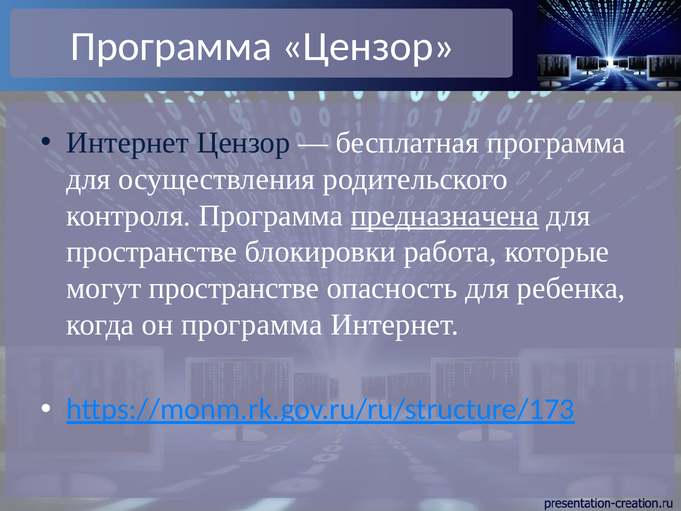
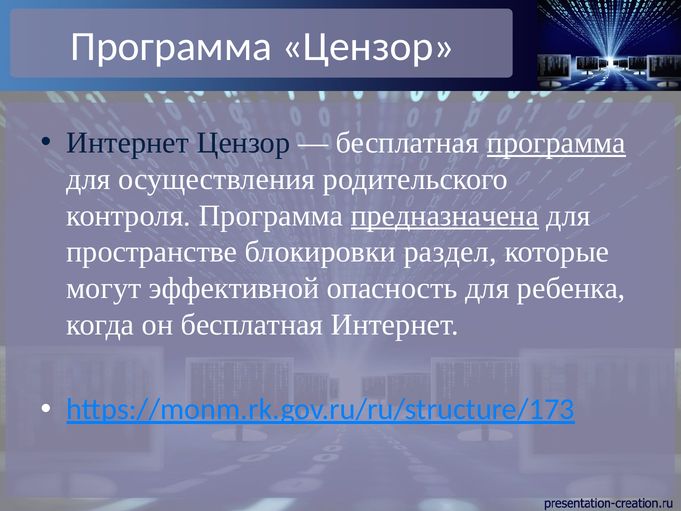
программа at (556, 143) underline: none -> present
работа: работа -> раздел
могут пространстве: пространстве -> эффективной
он программа: программа -> бесплатная
